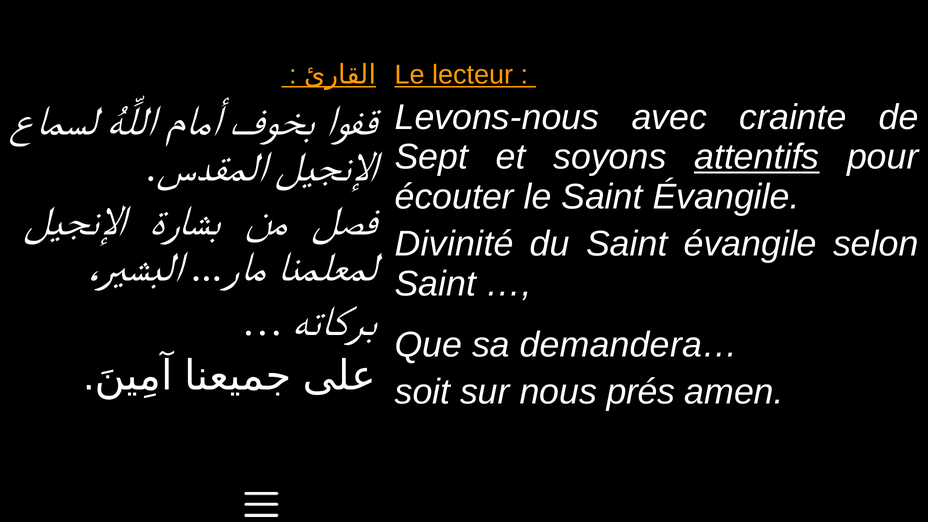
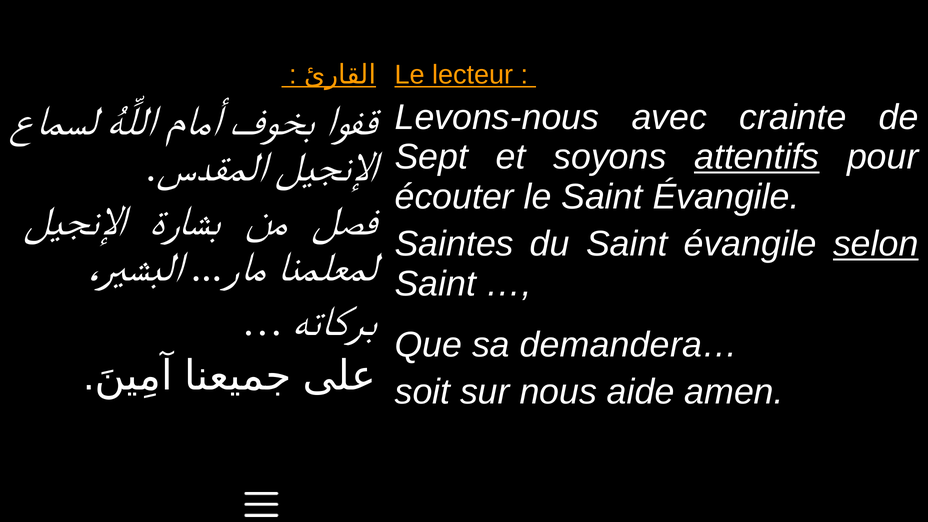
Divinité: Divinité -> Saintes
selon underline: none -> present
prés: prés -> aide
